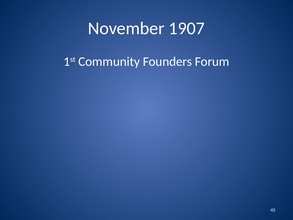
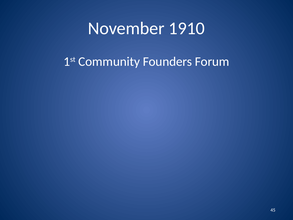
1907: 1907 -> 1910
